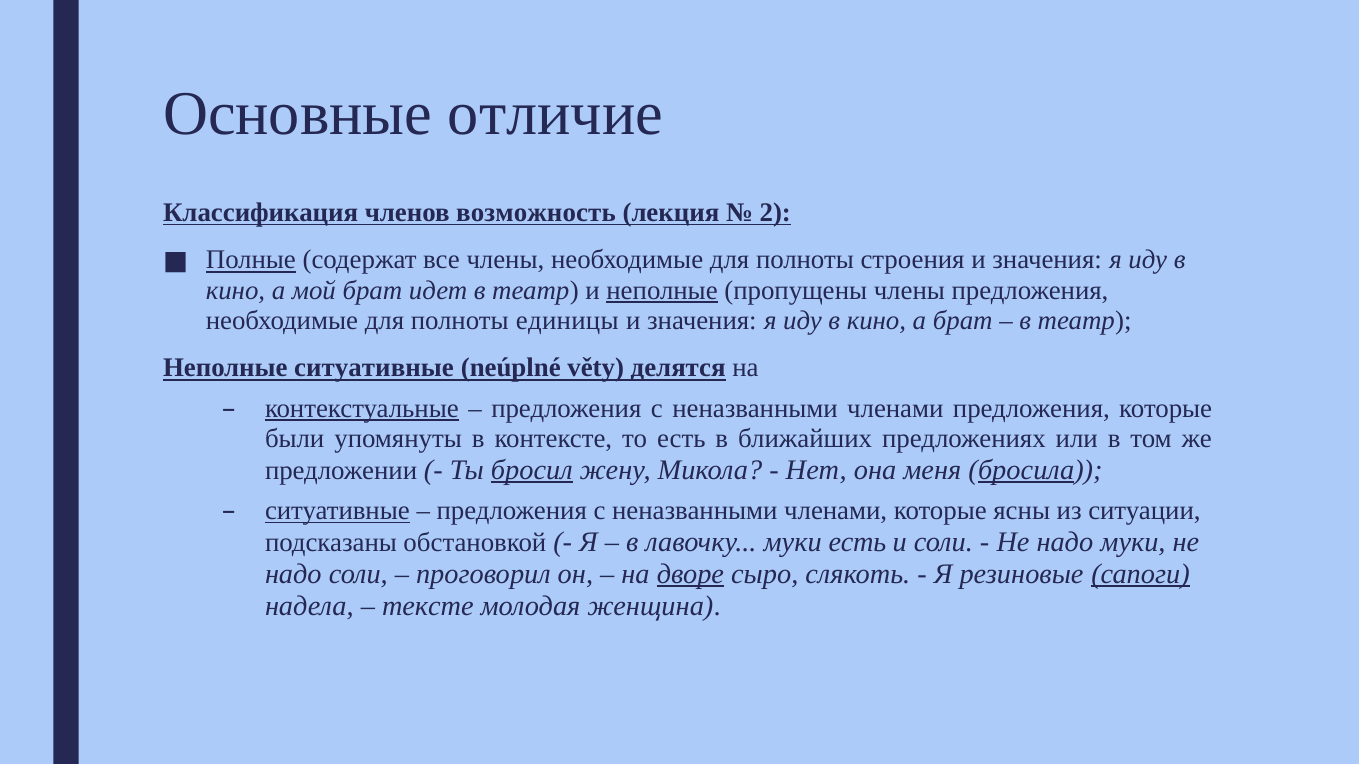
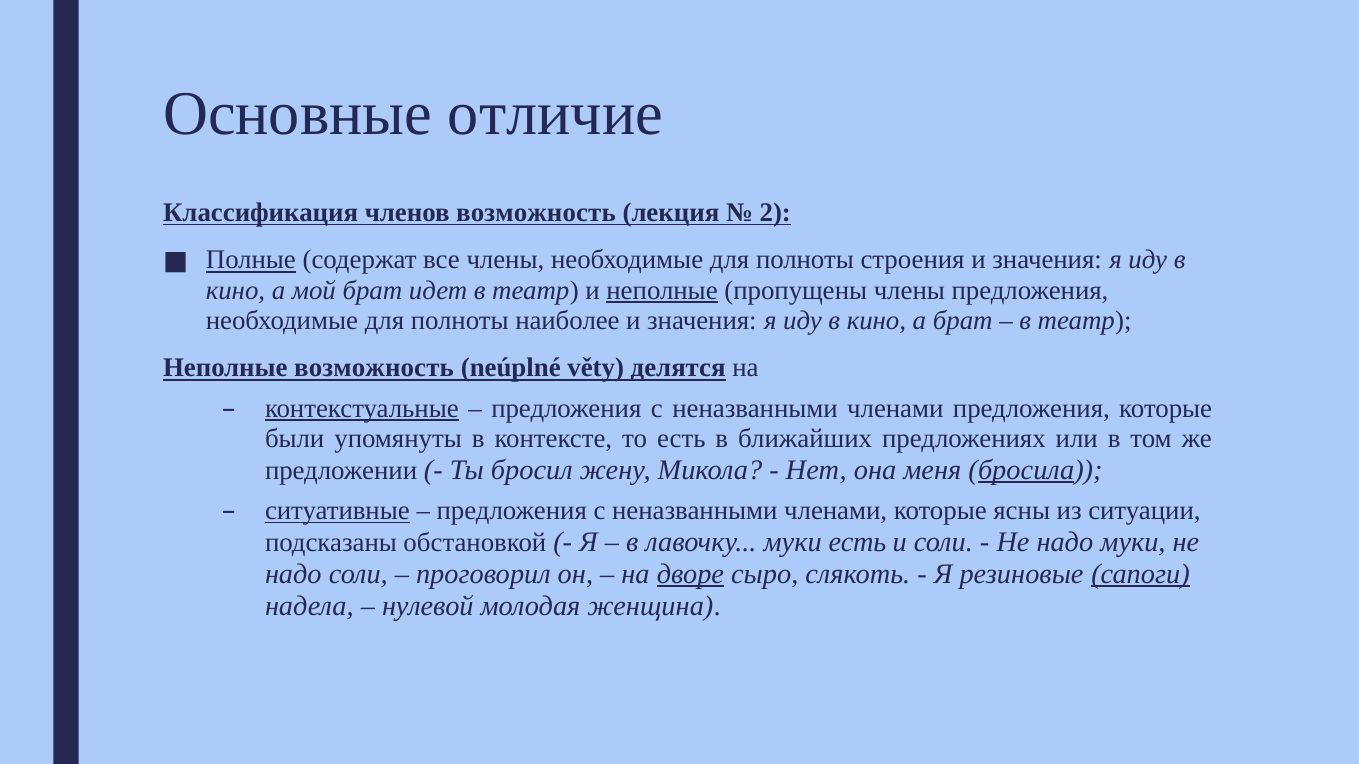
единицы: единицы -> наиболее
Неполные ситуативные: ситуативные -> возможность
бросил underline: present -> none
тексте: тексте -> нулевой
